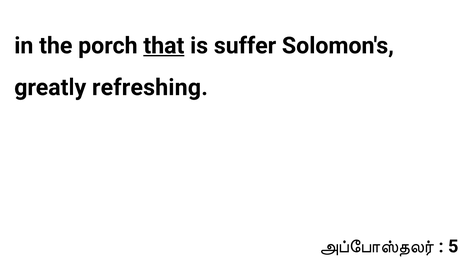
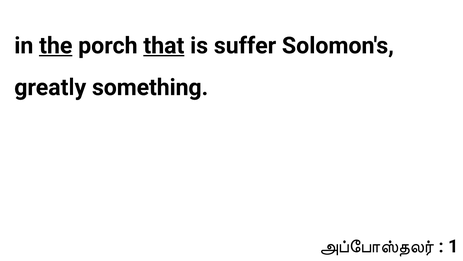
the underline: none -> present
refreshing: refreshing -> something
5: 5 -> 1
